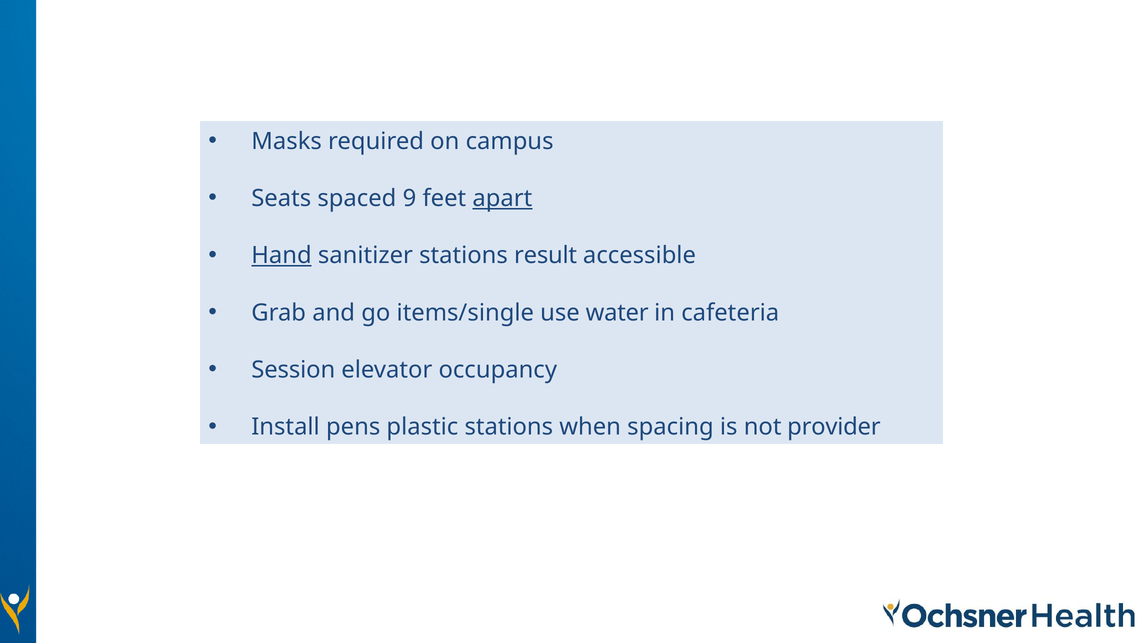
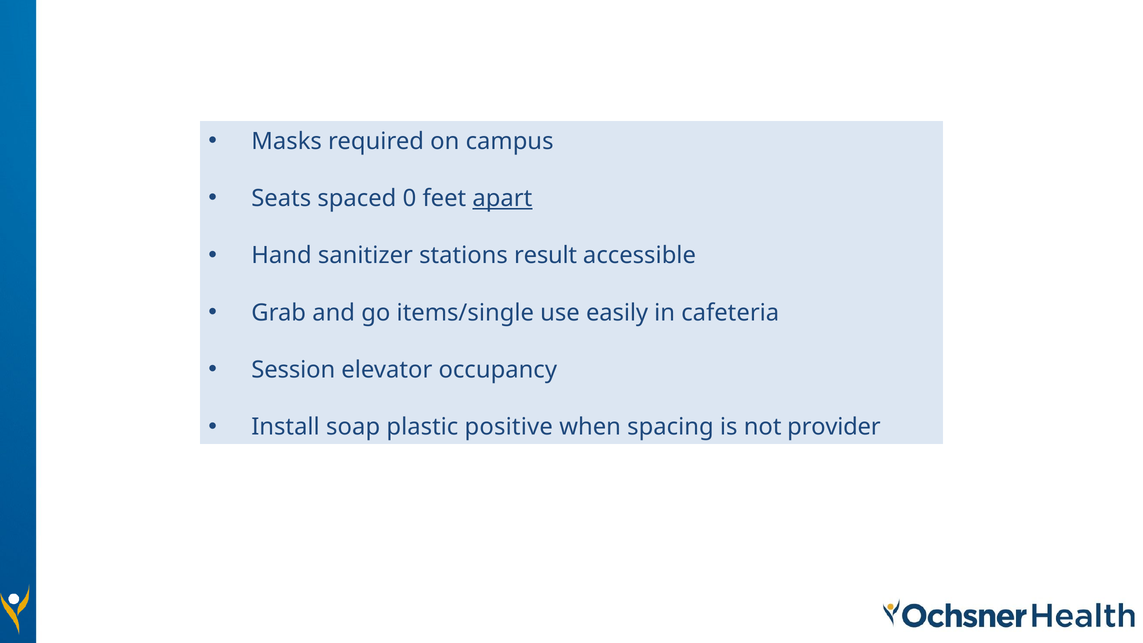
9: 9 -> 0
Hand underline: present -> none
water: water -> easily
pens: pens -> soap
plastic stations: stations -> positive
